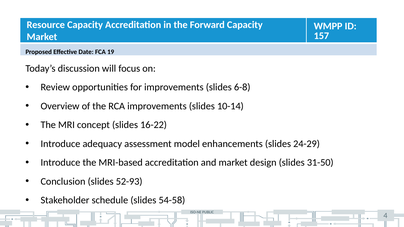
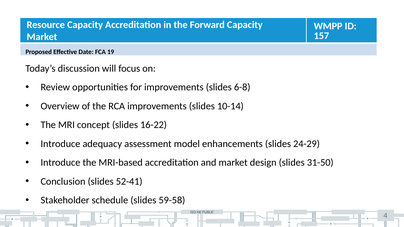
52-93: 52-93 -> 52-41
54-58: 54-58 -> 59-58
